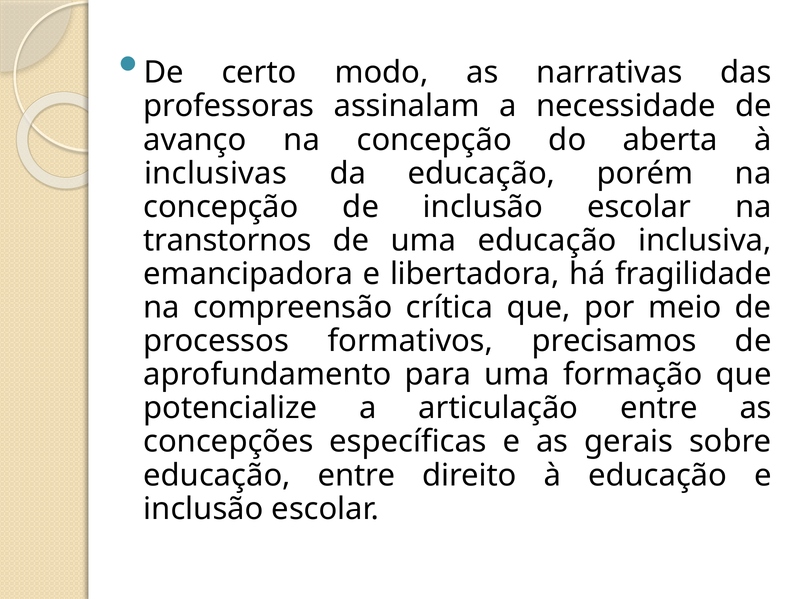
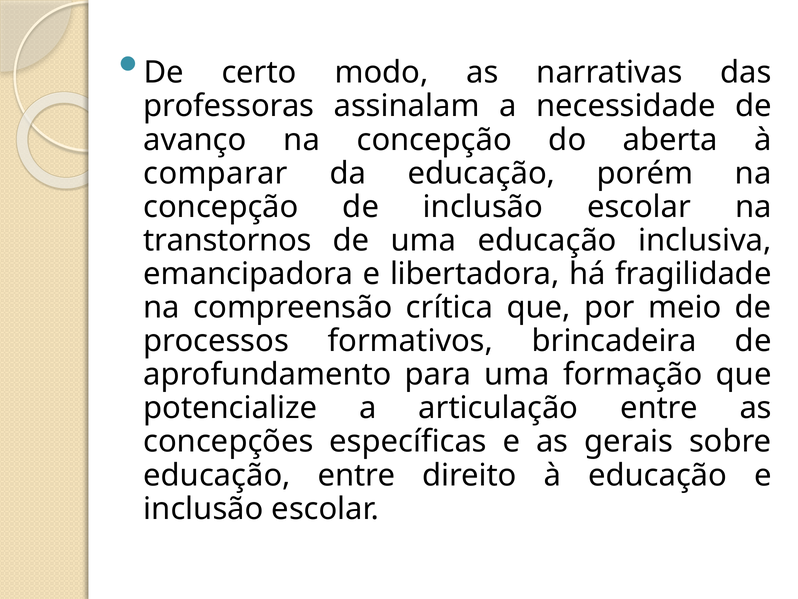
inclusivas: inclusivas -> comparar
precisamos: precisamos -> brincadeira
